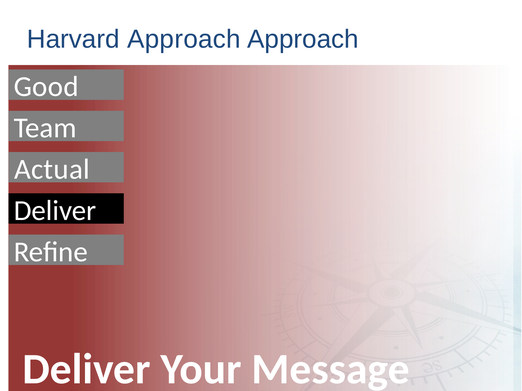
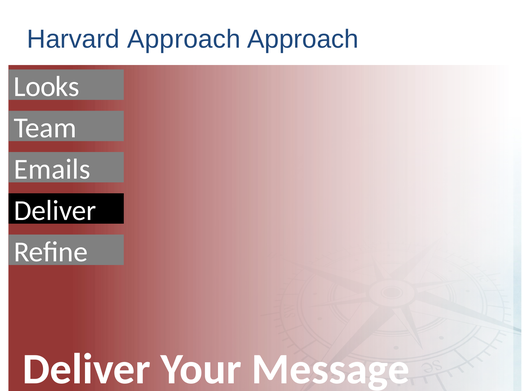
Good: Good -> Looks
Actual: Actual -> Emails
